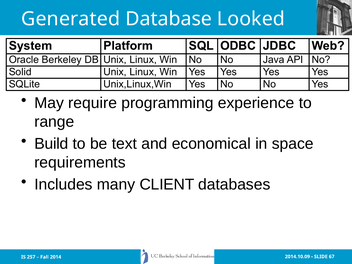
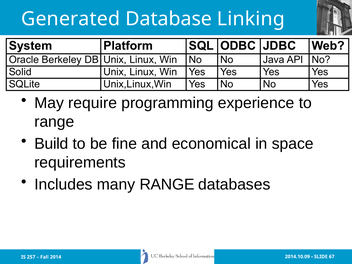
Looked: Looked -> Linking
text: text -> fine
many CLIENT: CLIENT -> RANGE
